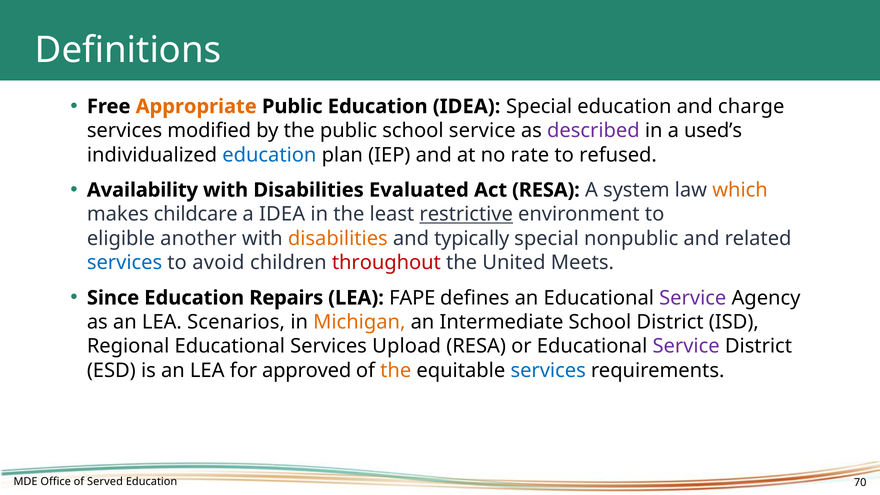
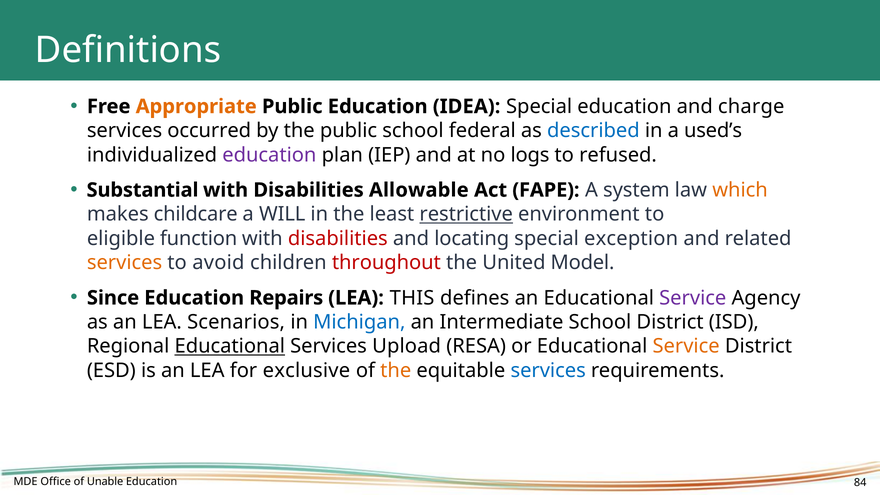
modified: modified -> occurred
school service: service -> federal
described colour: purple -> blue
education at (269, 155) colour: blue -> purple
rate: rate -> logs
Availability: Availability -> Substantial
Evaluated: Evaluated -> Allowable
Act RESA: RESA -> FAPE
a IDEA: IDEA -> WILL
another: another -> function
disabilities at (338, 238) colour: orange -> red
typically: typically -> locating
nonpublic: nonpublic -> exception
services at (125, 263) colour: blue -> orange
Meets: Meets -> Model
FAPE: FAPE -> THIS
Michigan colour: orange -> blue
Educational at (230, 346) underline: none -> present
Service at (686, 346) colour: purple -> orange
approved: approved -> exclusive
Served: Served -> Unable
70: 70 -> 84
